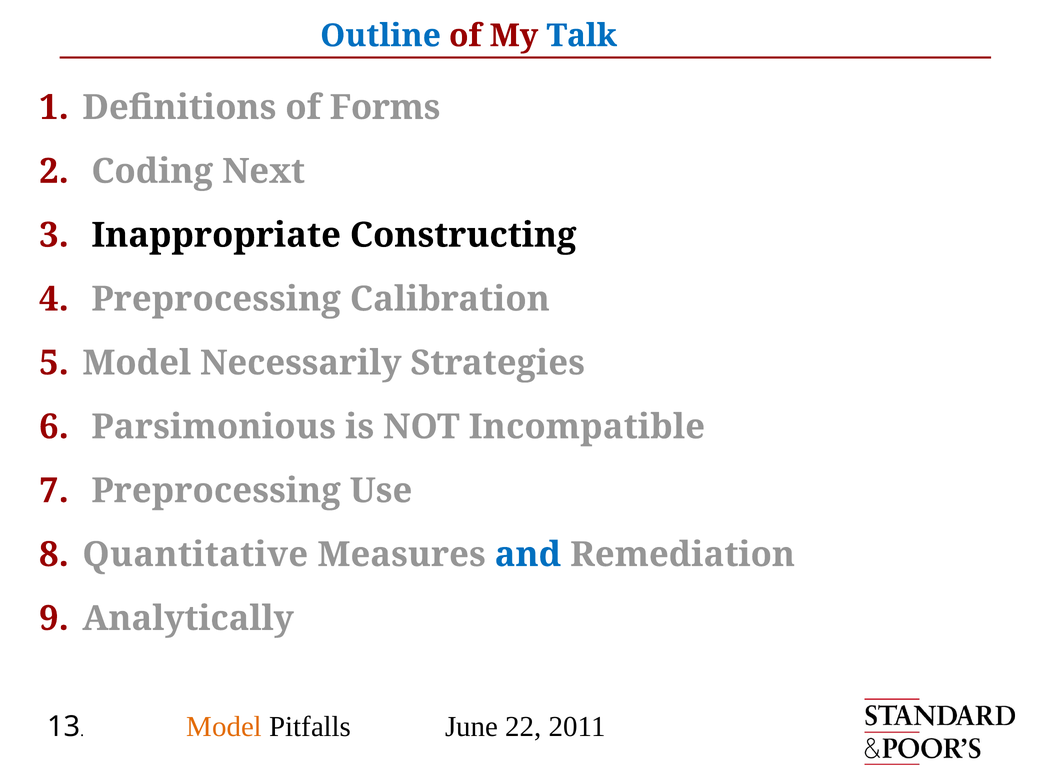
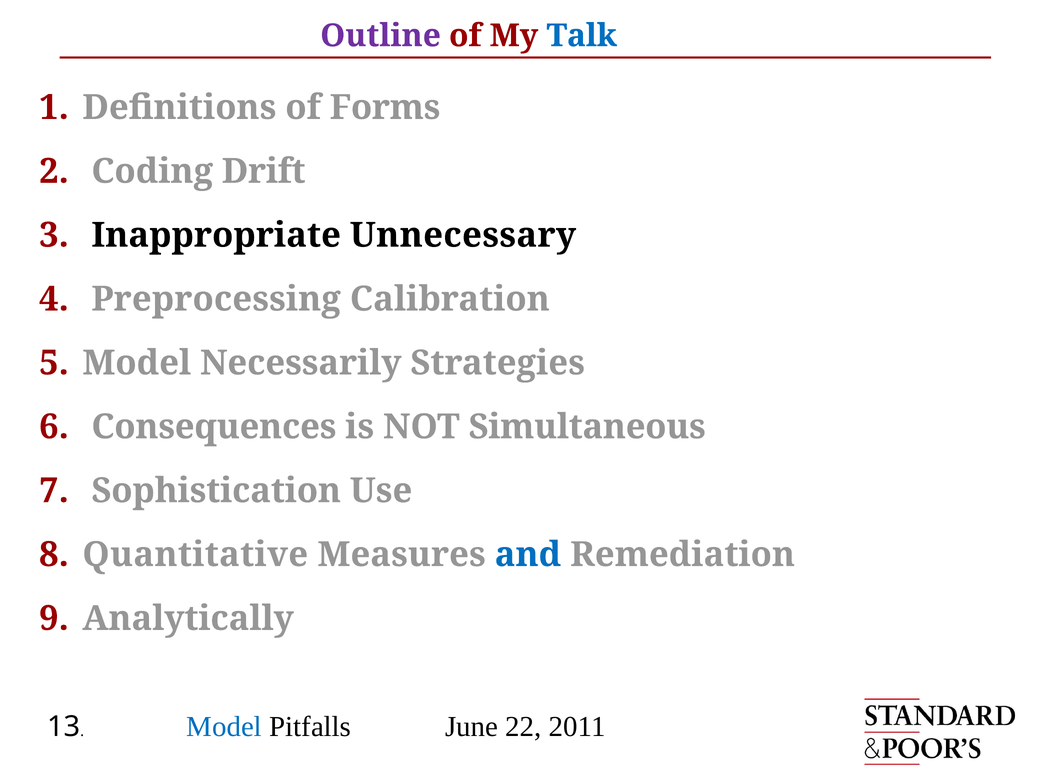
Outline colour: blue -> purple
Next: Next -> Drift
Constructing: Constructing -> Unnecessary
Parsimonious: Parsimonious -> Consequences
Incompatible: Incompatible -> Simultaneous
Preprocessing at (216, 491): Preprocessing -> Sophistication
Model at (224, 726) colour: orange -> blue
